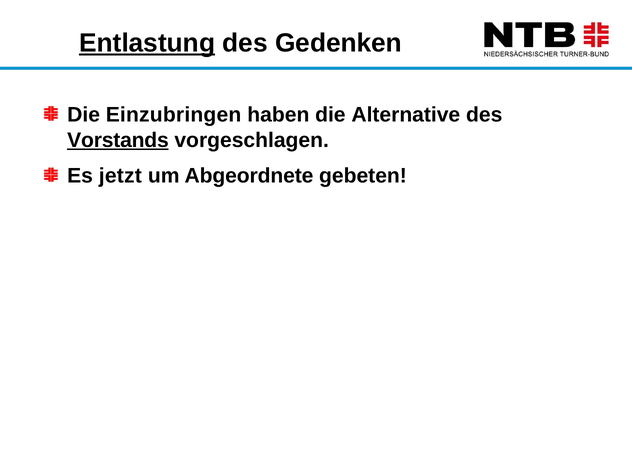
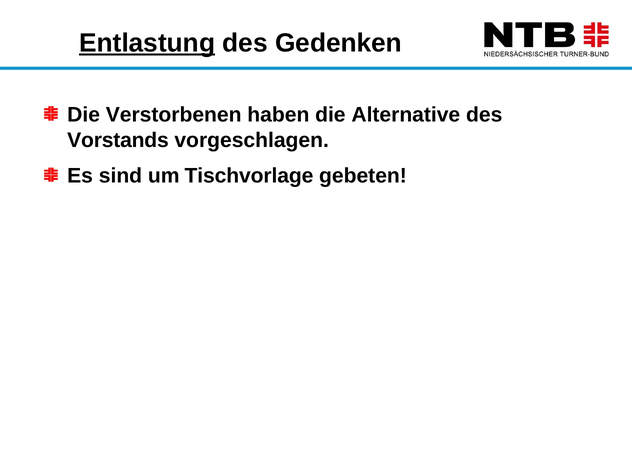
Einzubringen: Einzubringen -> Verstorbenen
Vorstands underline: present -> none
jetzt: jetzt -> sind
Abgeordnete: Abgeordnete -> Tischvorlage
